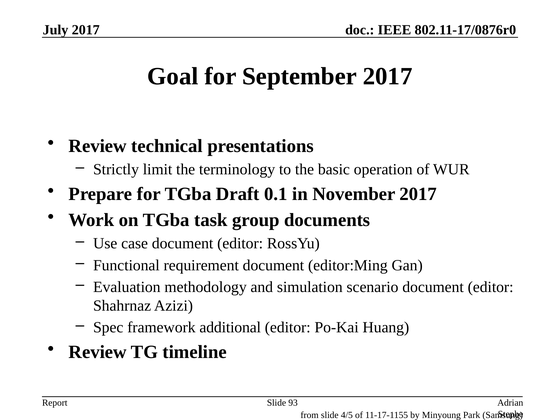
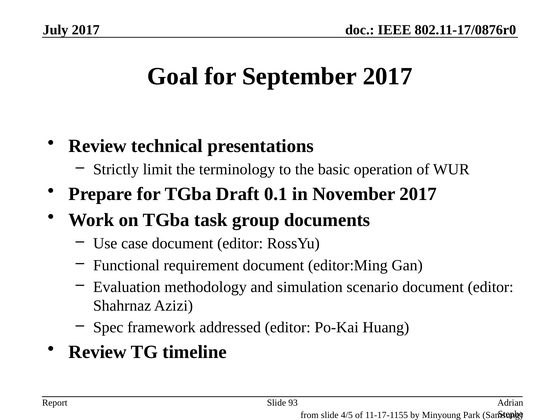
additional: additional -> addressed
